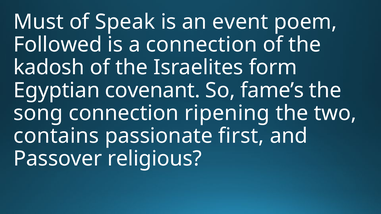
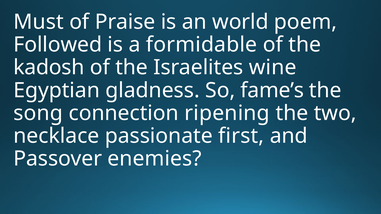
Speak: Speak -> Praise
event: event -> world
a connection: connection -> formidable
form: form -> wine
covenant: covenant -> gladness
contains: contains -> necklace
religious: religious -> enemies
